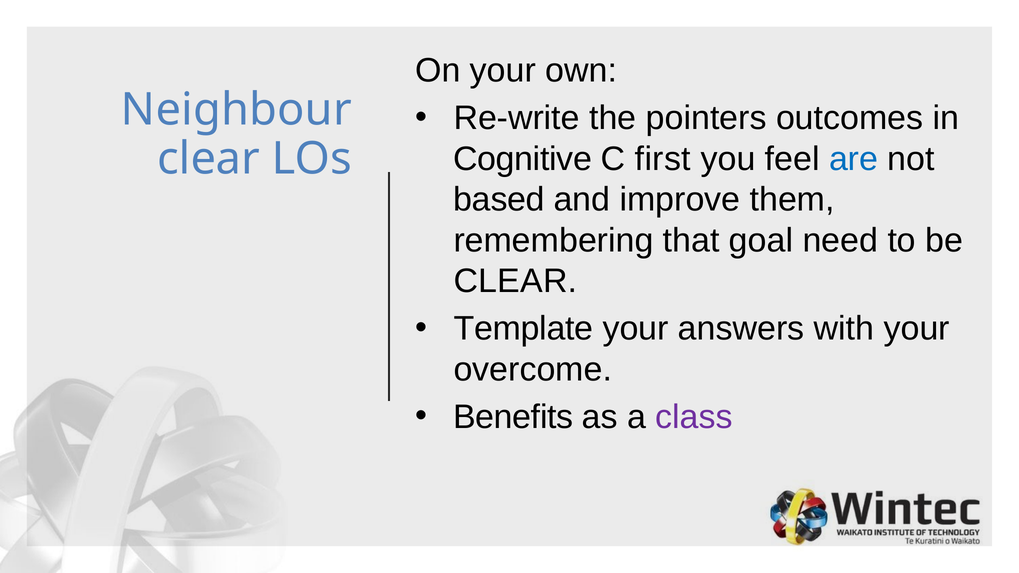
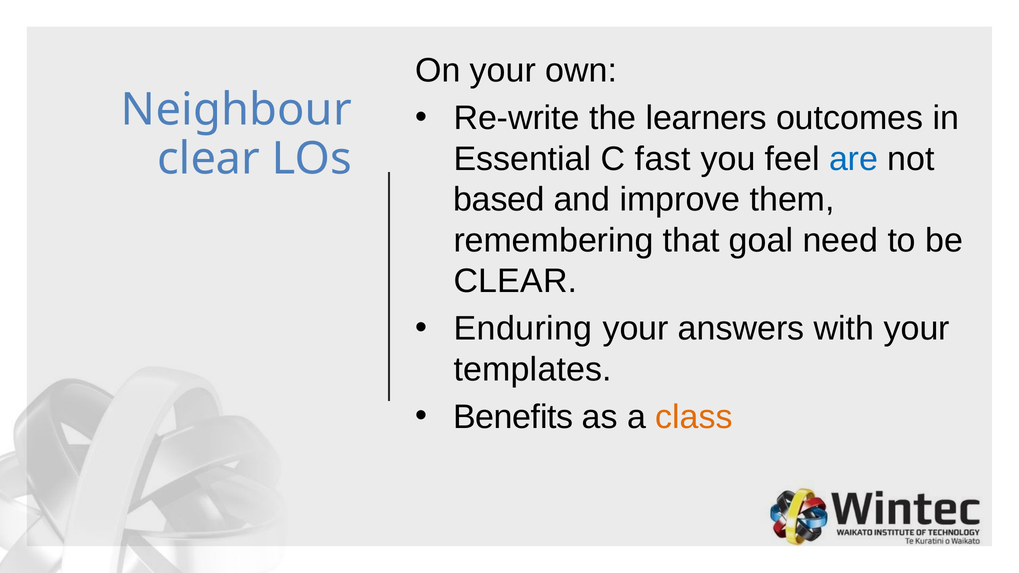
pointers: pointers -> learners
Cognitive: Cognitive -> Essential
first: first -> fast
Template: Template -> Enduring
overcome: overcome -> templates
class colour: purple -> orange
